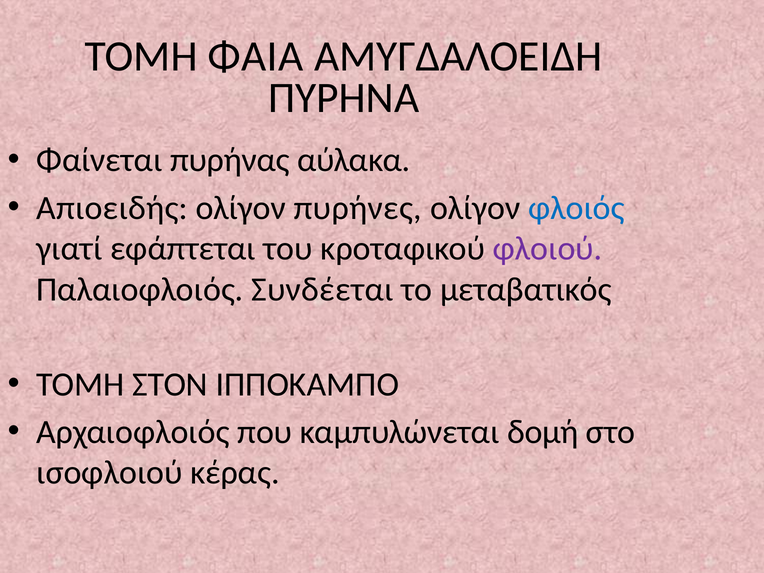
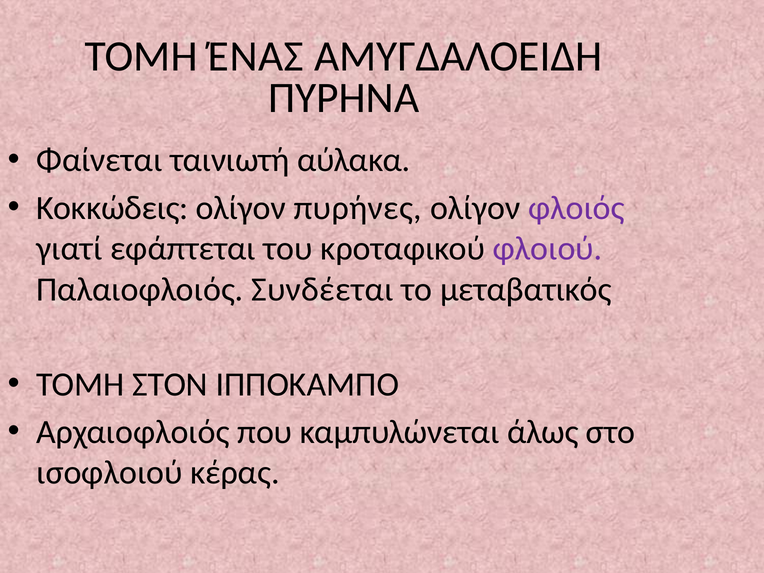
ΦΑΙΑ: ΦΑΙΑ -> ΈΝΑΣ
πυρήνας: πυρήνας -> ταινιωτή
Απιοειδής: Απιοειδής -> Κοκκώδεις
φλοιός colour: blue -> purple
δομή: δομή -> άλως
